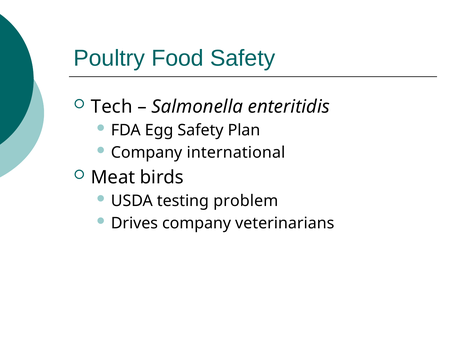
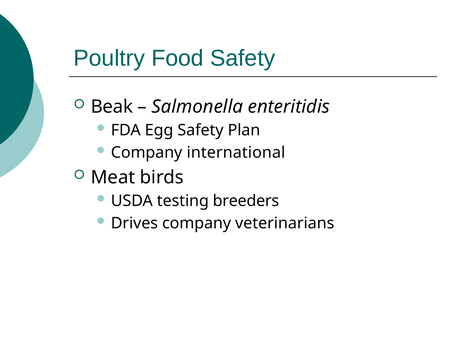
Tech: Tech -> Beak
problem: problem -> breeders
